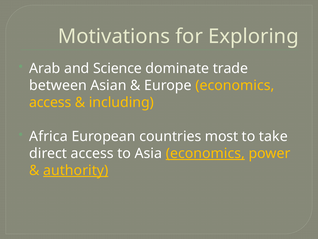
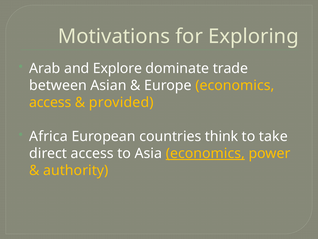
Science: Science -> Explore
including: including -> provided
most: most -> think
authority underline: present -> none
